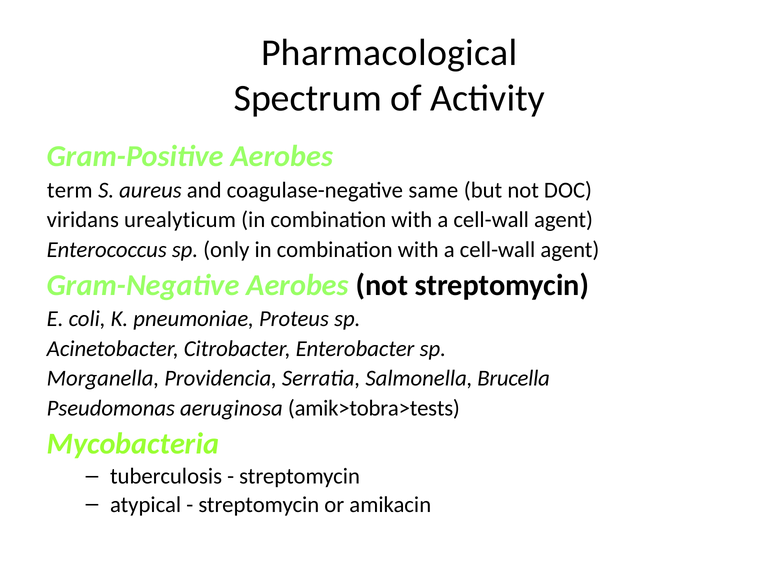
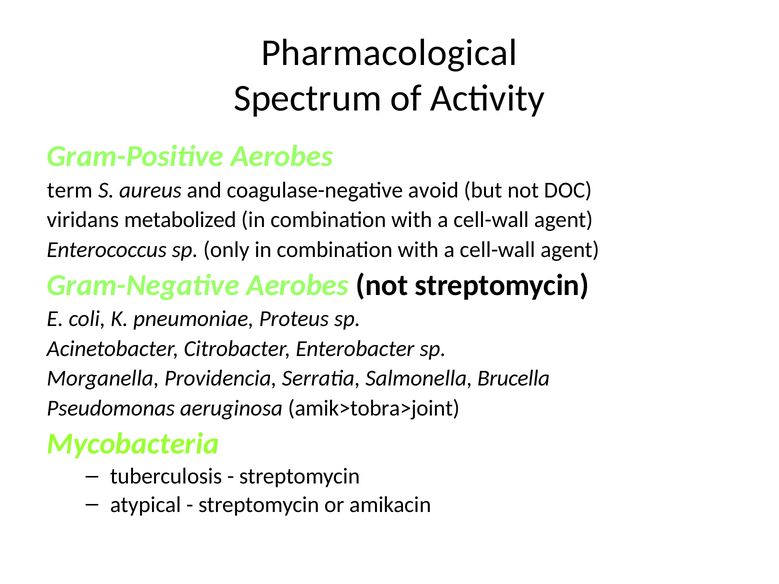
same: same -> avoid
urealyticum: urealyticum -> metabolized
amik>tobra>tests: amik>tobra>tests -> amik>tobra>joint
